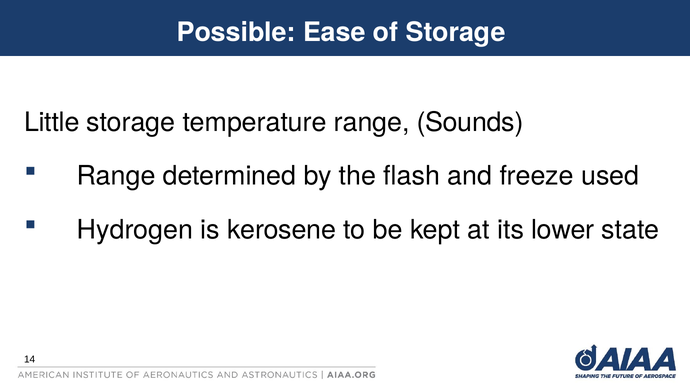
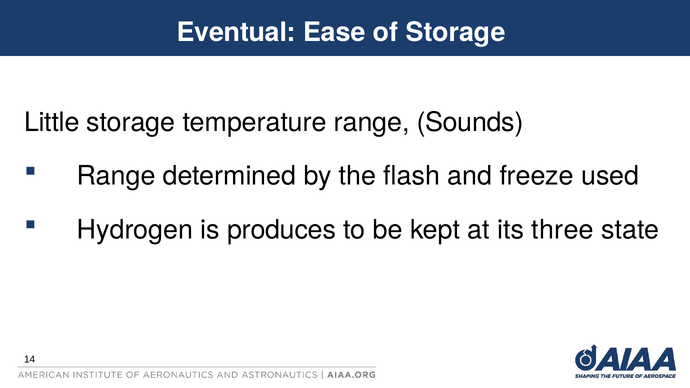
Possible: Possible -> Eventual
kerosene: kerosene -> produces
lower: lower -> three
